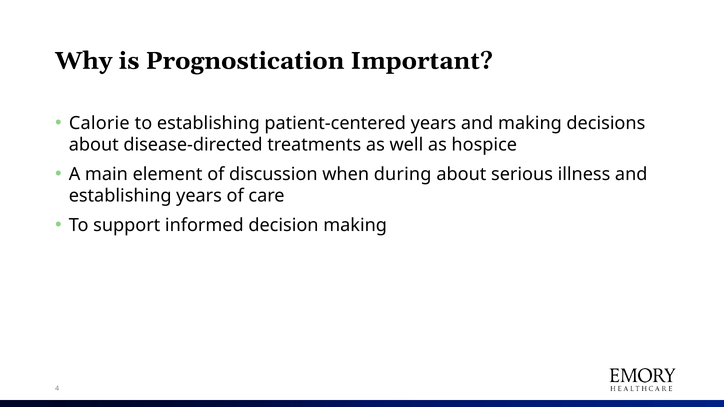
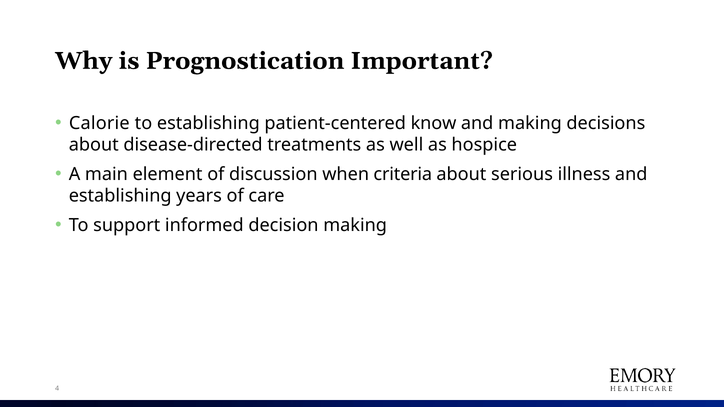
patient-centered years: years -> know
during: during -> criteria
